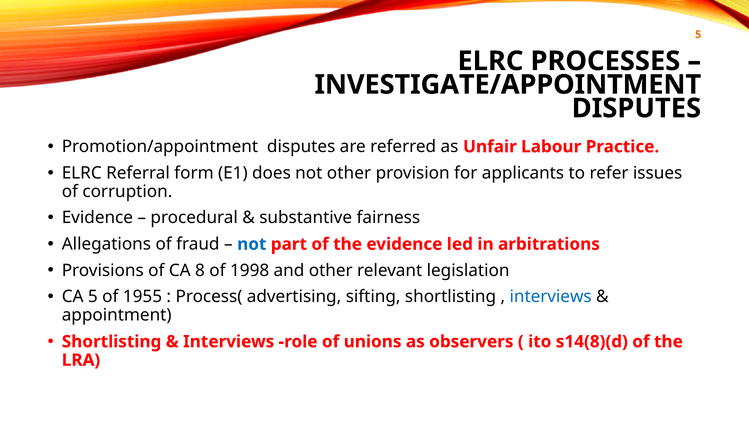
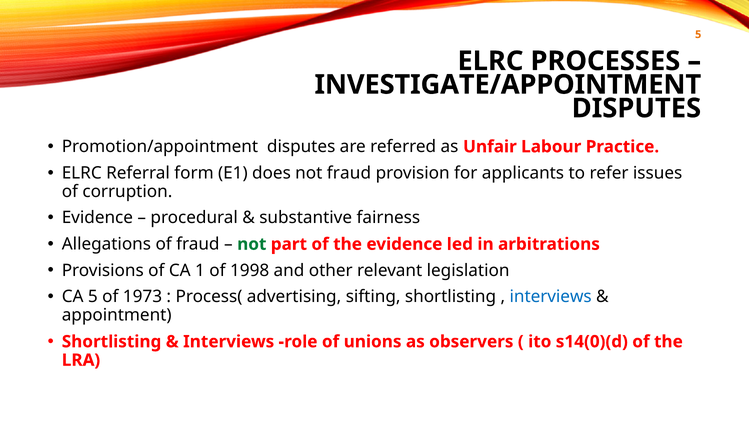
not other: other -> fraud
not at (252, 244) colour: blue -> green
8: 8 -> 1
1955: 1955 -> 1973
s14(8)(d: s14(8)(d -> s14(0)(d
